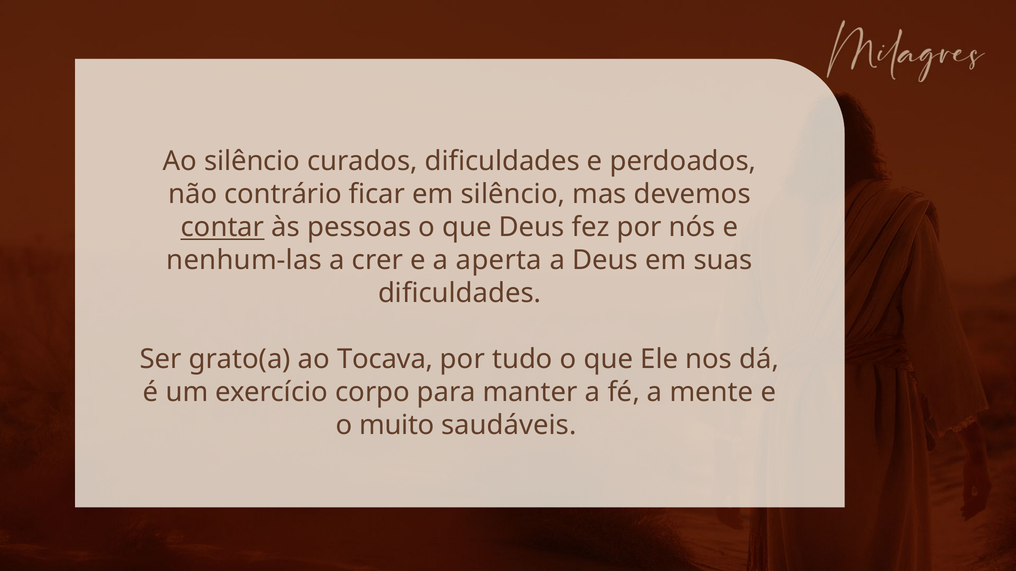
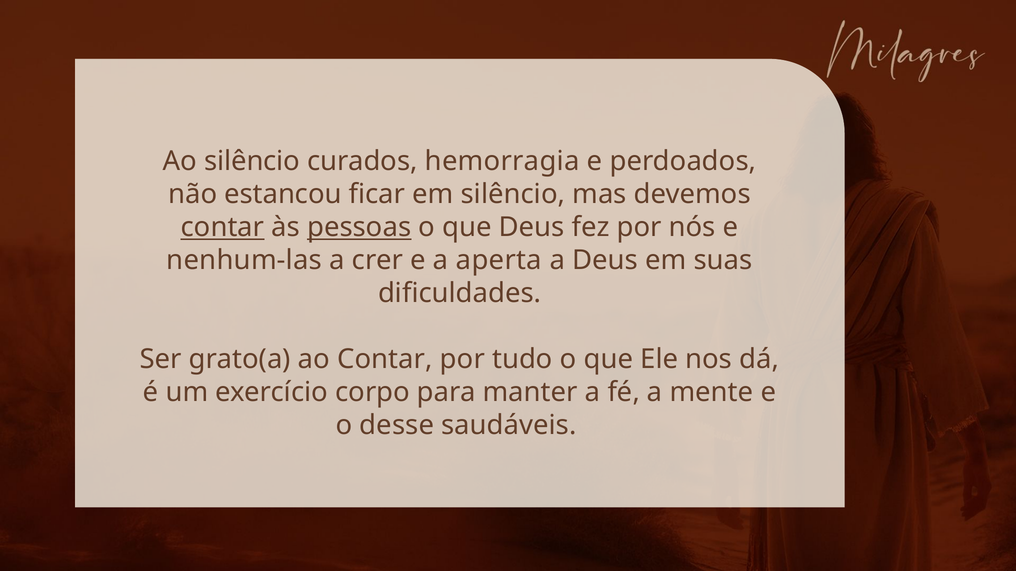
curados dificuldades: dificuldades -> hemorragia
contrário: contrário -> estancou
pessoas underline: none -> present
ao Tocava: Tocava -> Contar
muito: muito -> desse
